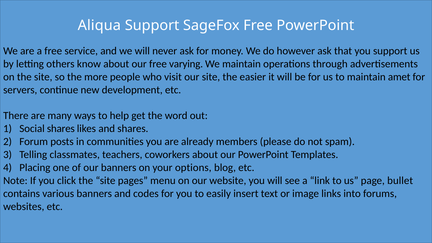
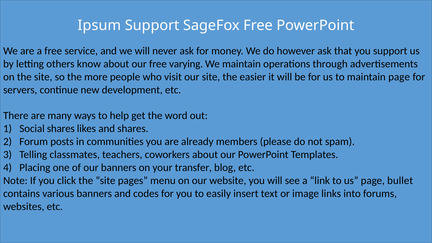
Aliqua: Aliqua -> Ipsum
maintain amet: amet -> page
options: options -> transfer
